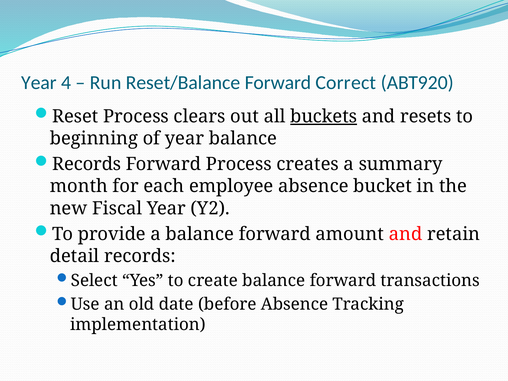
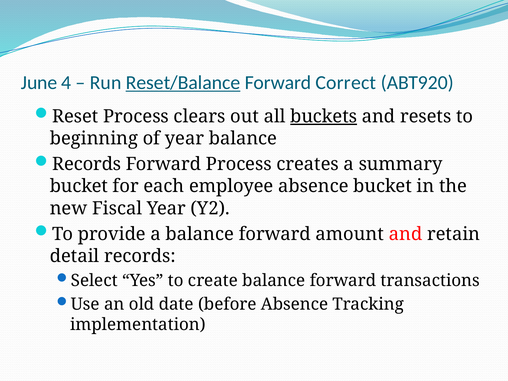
Year at (39, 83): Year -> June
Reset/Balance underline: none -> present
month at (79, 186): month -> bucket
